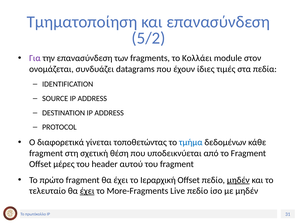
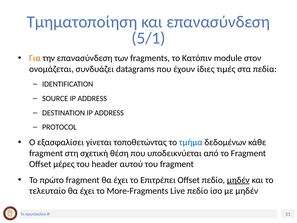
5/2: 5/2 -> 5/1
Για colour: purple -> orange
Κολλάει: Κολλάει -> Κατόπιν
διαφορετικά: διαφορετικά -> εξασφαλίσει
Ιεραρχική: Ιεραρχική -> Επιτρέπει
έχει at (87, 191) underline: present -> none
